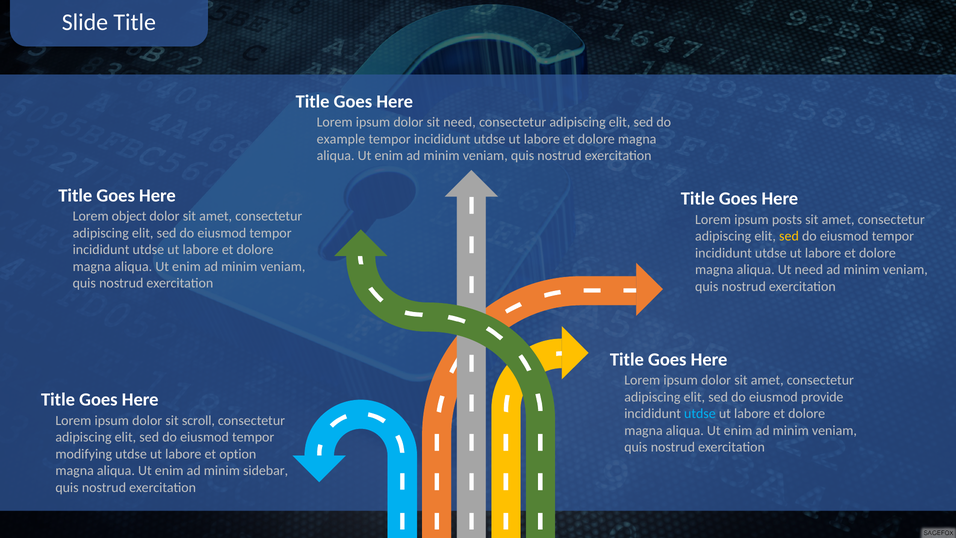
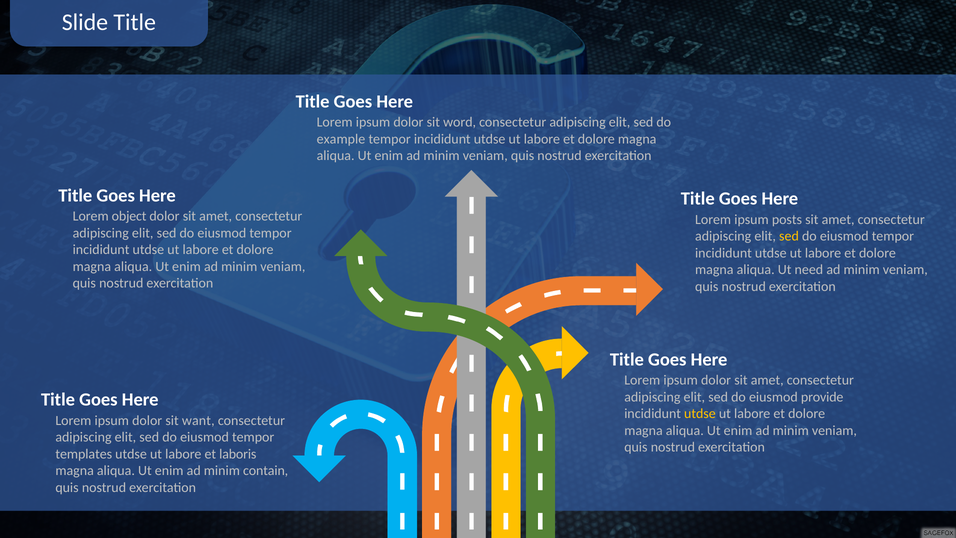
sit need: need -> word
utdse at (700, 414) colour: light blue -> yellow
scroll: scroll -> want
modifying: modifying -> templates
option: option -> laboris
sidebar: sidebar -> contain
